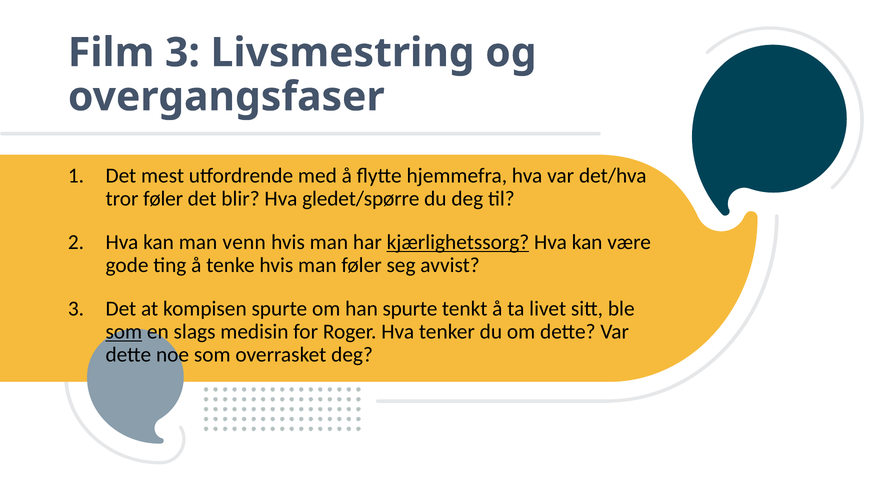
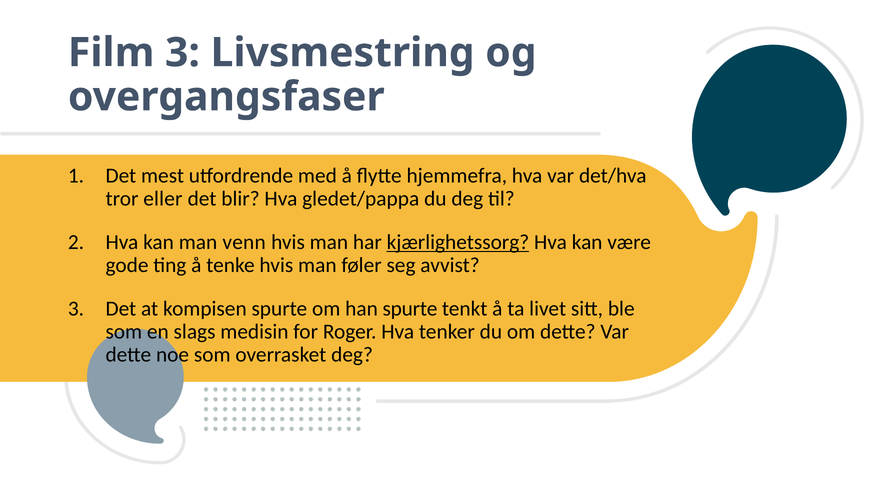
tror føler: føler -> eller
gledet/spørre: gledet/spørre -> gledet/pappa
som at (124, 332) underline: present -> none
